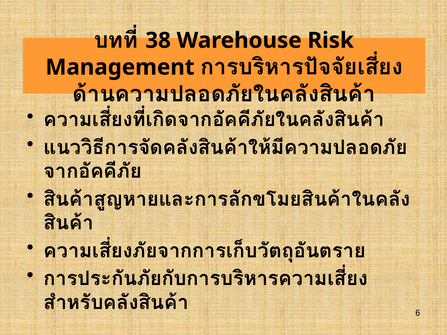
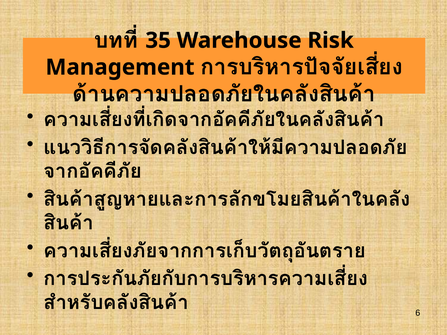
38: 38 -> 35
